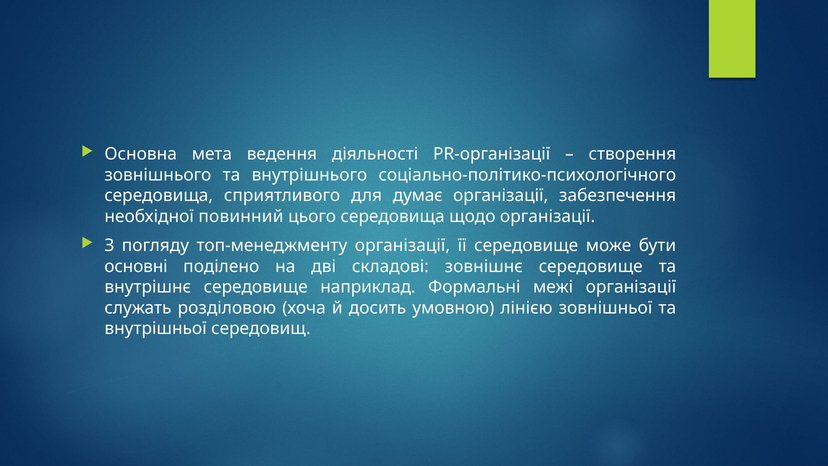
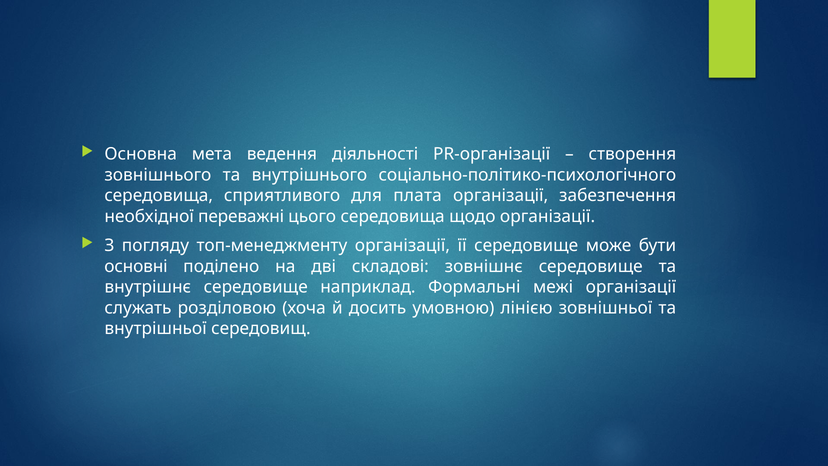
думає: думає -> плата
повинний: повинний -> переважні
